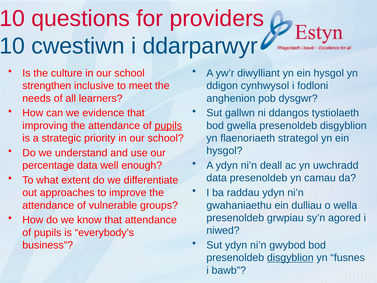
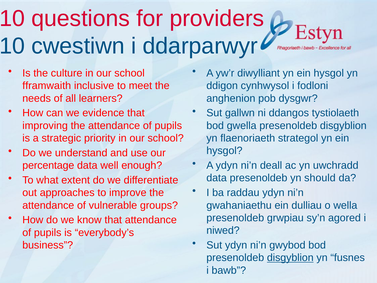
strengthen: strengthen -> fframwaith
pupils at (168, 125) underline: present -> none
camau: camau -> should
